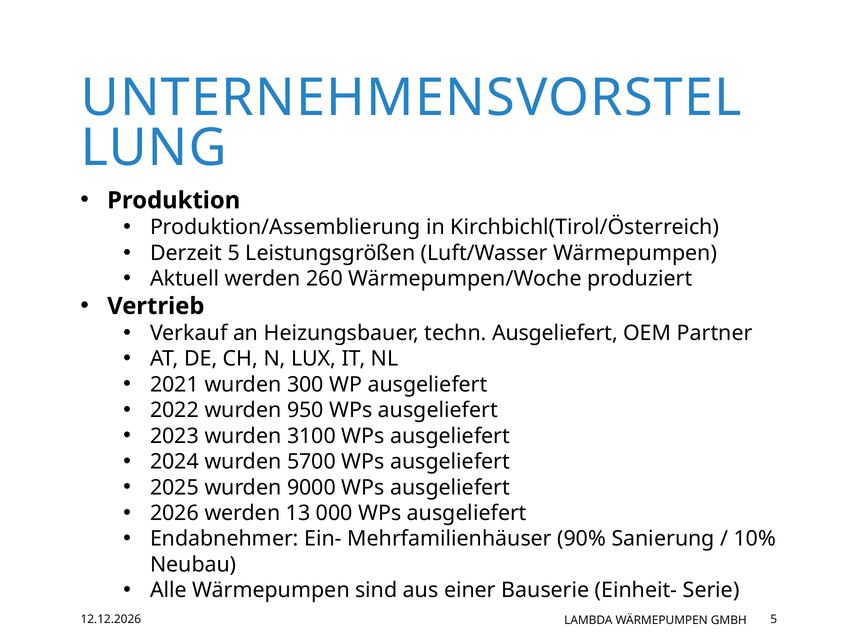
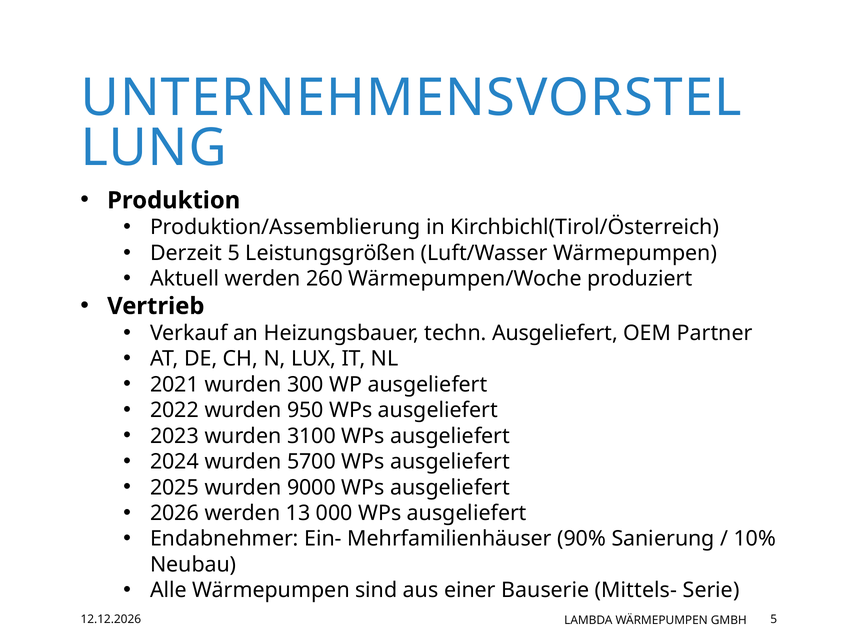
Einheit-: Einheit- -> Mittels-
